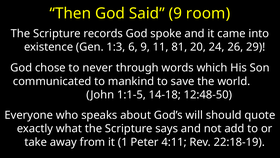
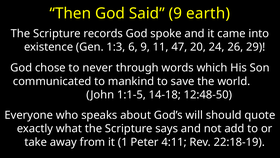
room: room -> earth
81: 81 -> 47
